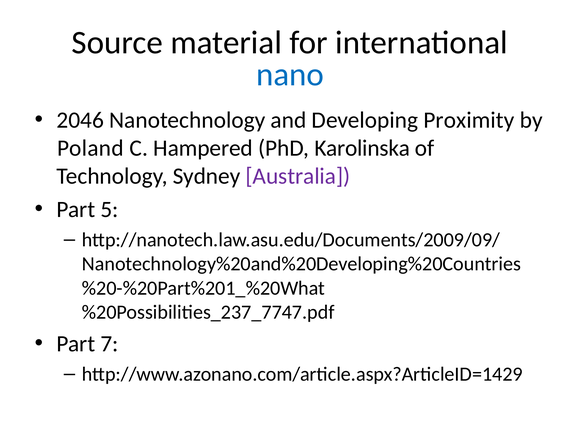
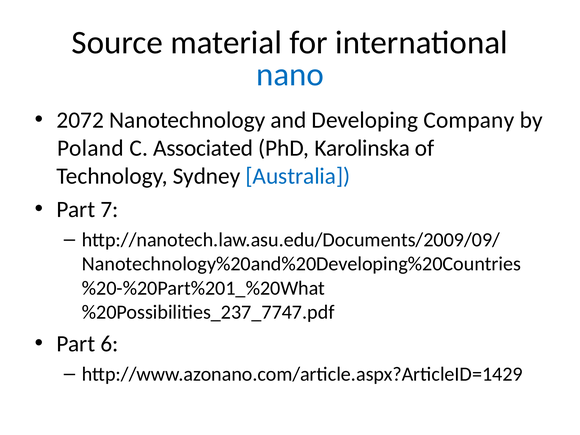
2046: 2046 -> 2072
Proximity: Proximity -> Company
Hampered: Hampered -> Associated
Australia colour: purple -> blue
5: 5 -> 7
7: 7 -> 6
